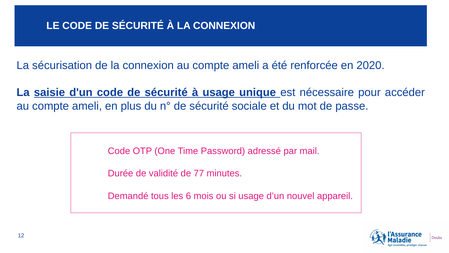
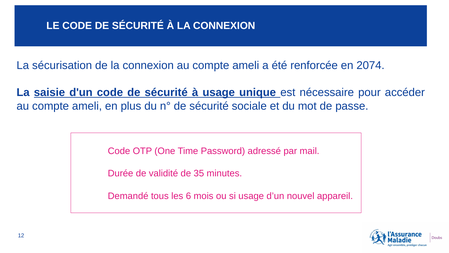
2020: 2020 -> 2074
77: 77 -> 35
